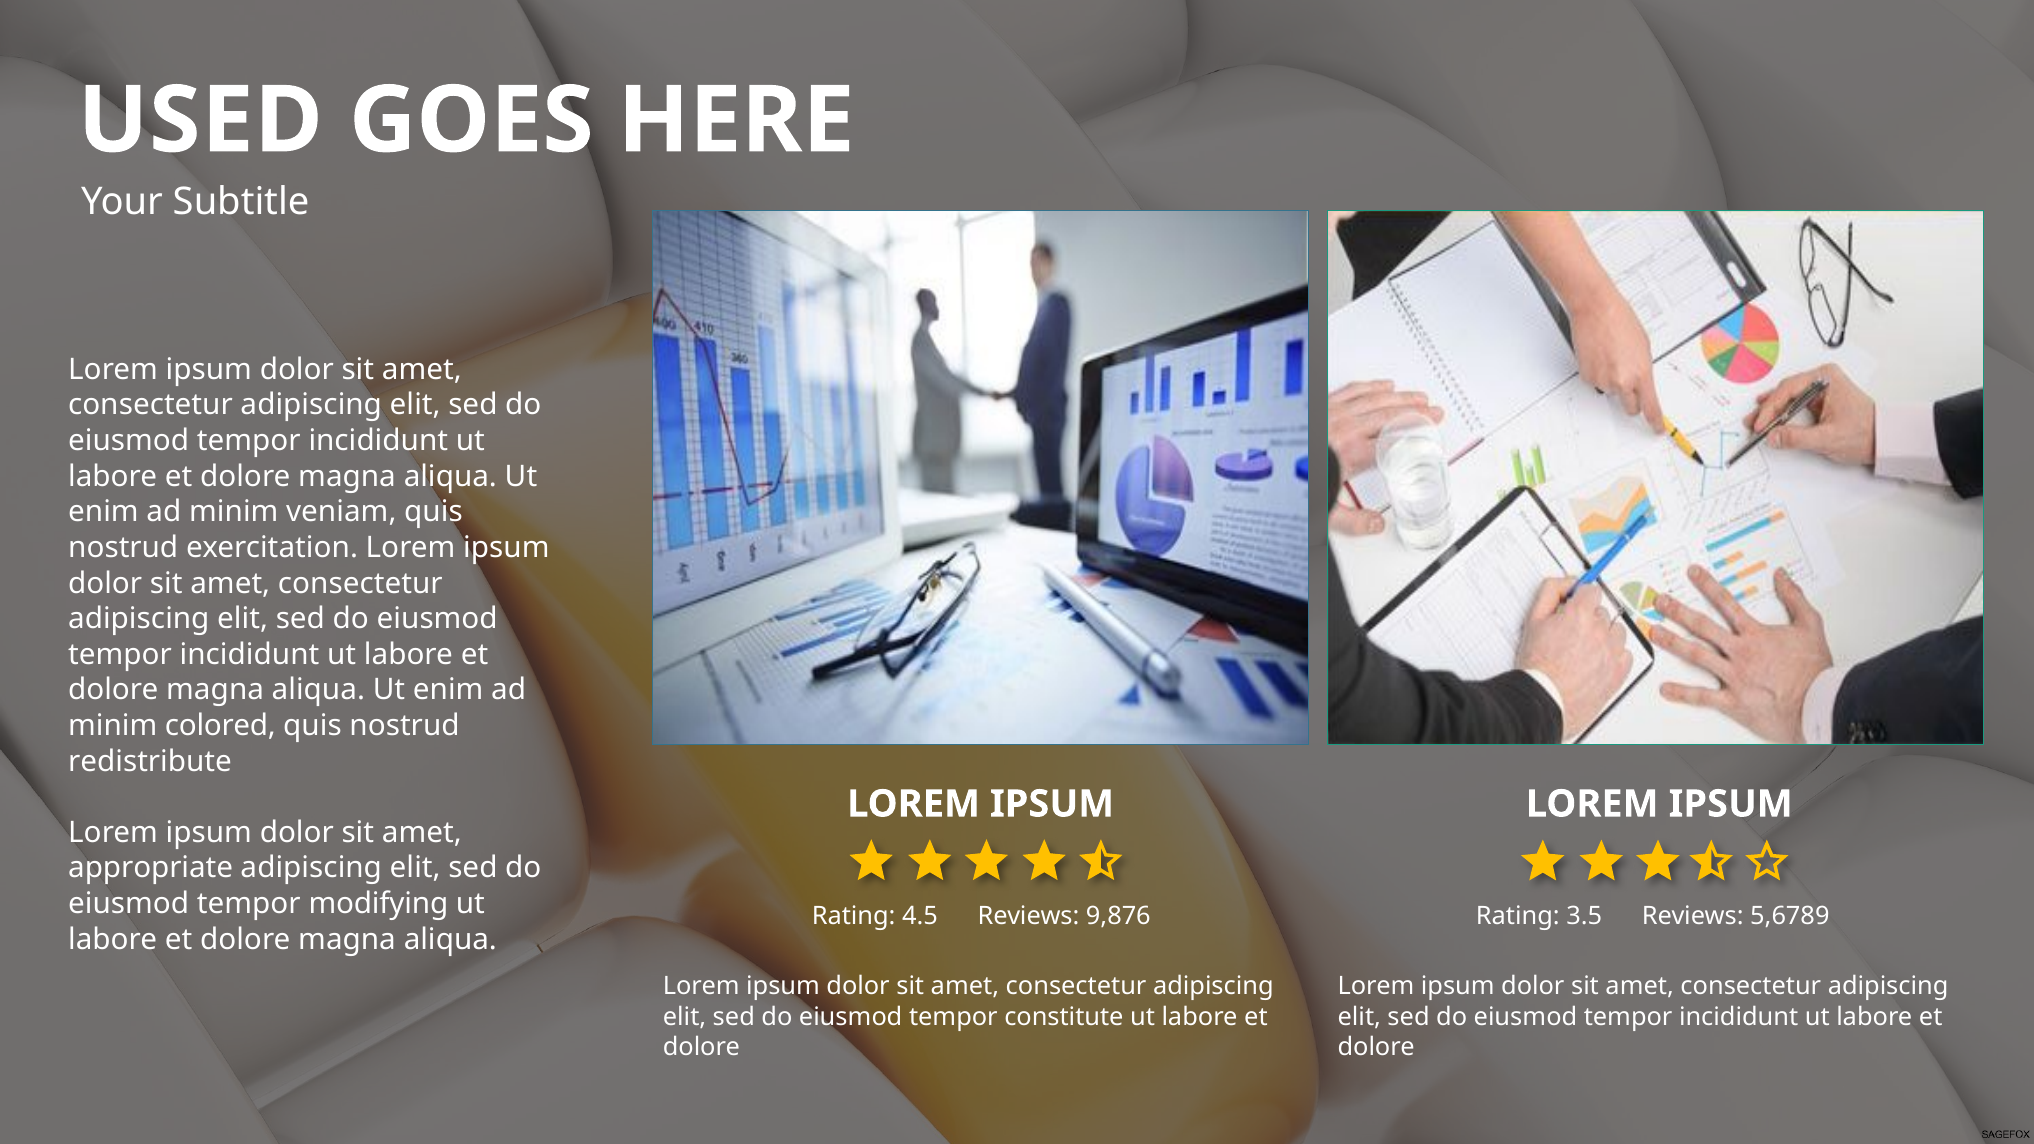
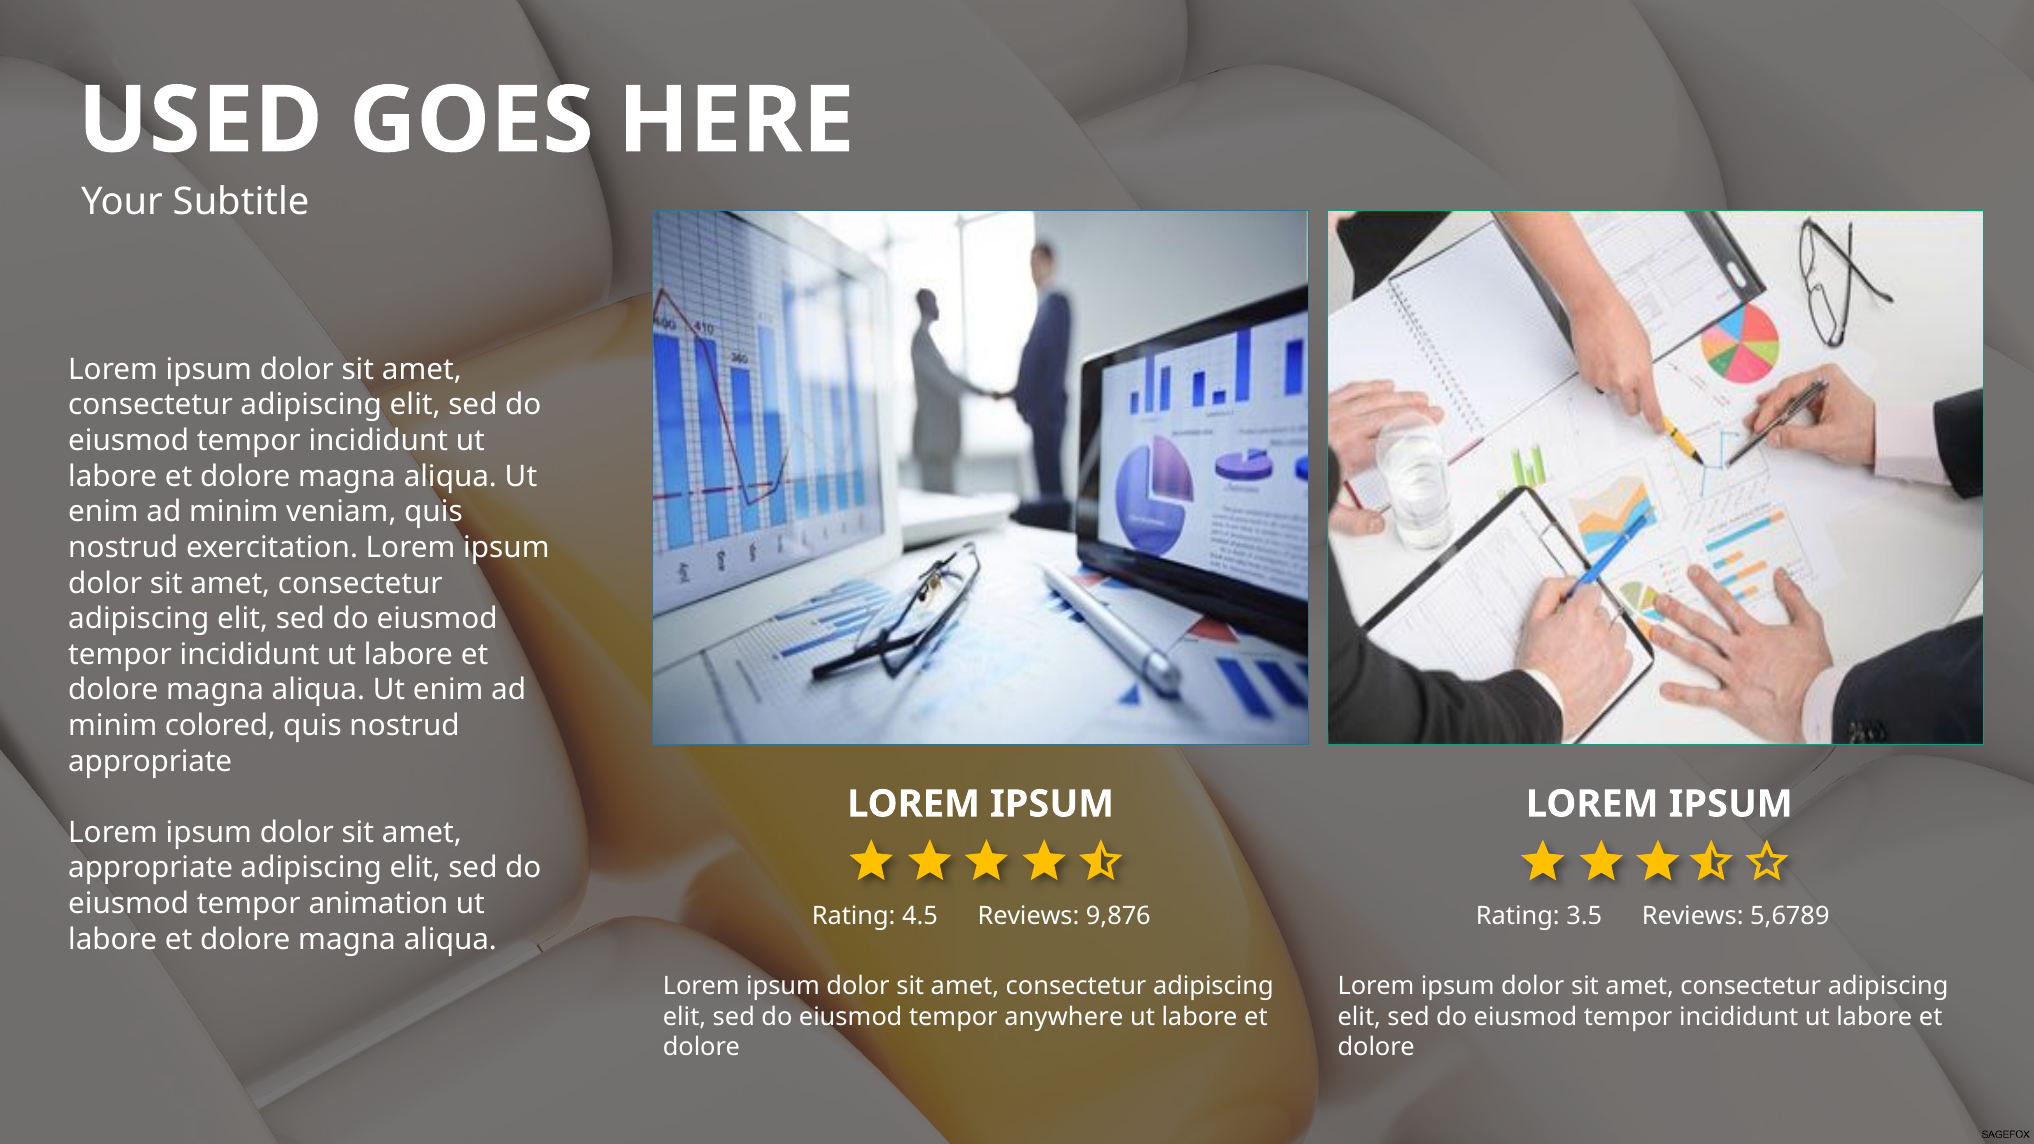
redistribute at (150, 761): redistribute -> appropriate
modifying: modifying -> animation
constitute: constitute -> anywhere
